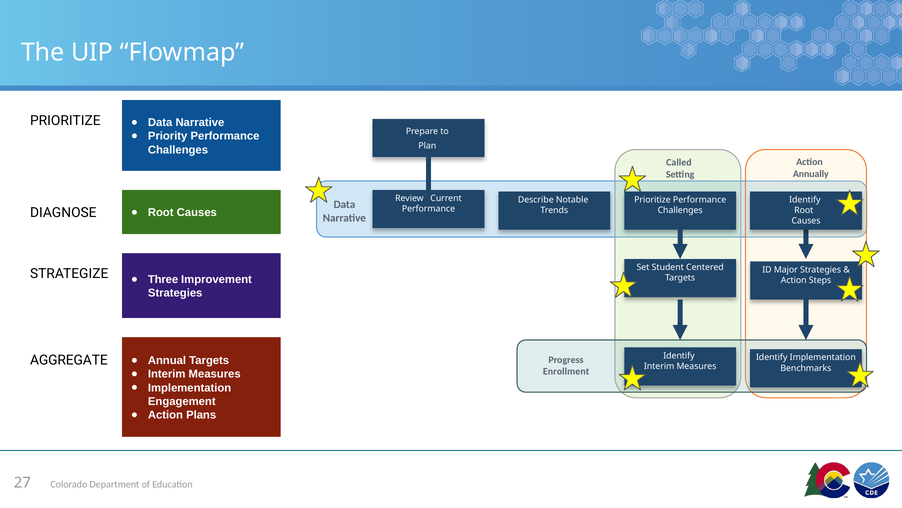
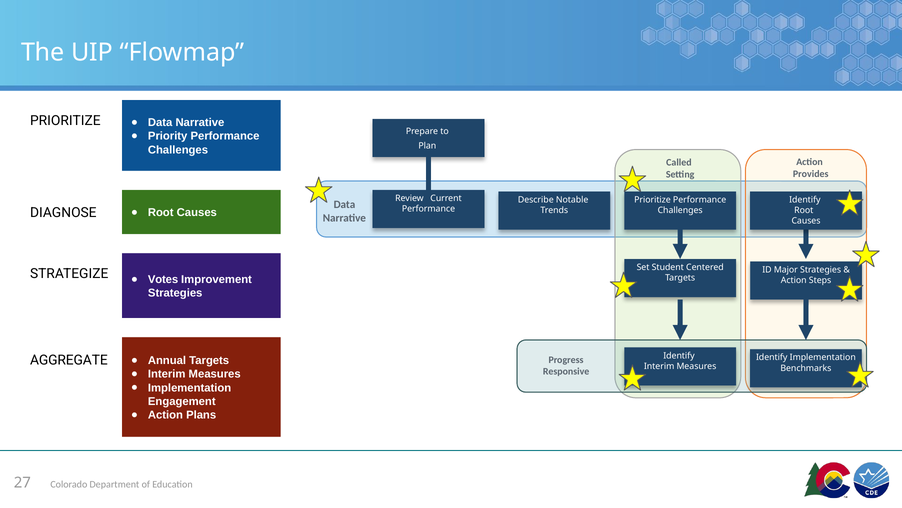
Annually: Annually -> Provides
Three: Three -> Votes
Enrollment: Enrollment -> Responsive
